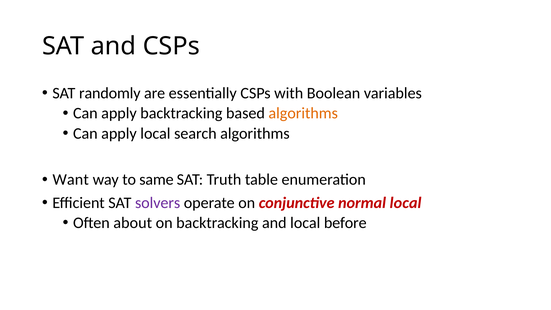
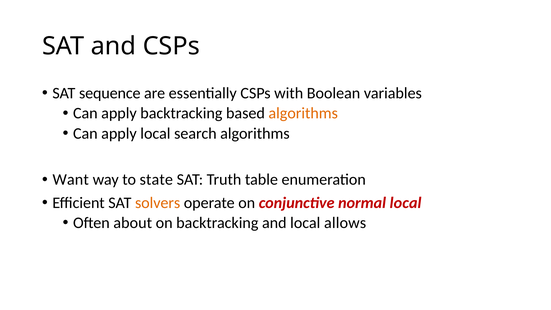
randomly: randomly -> sequence
same: same -> state
solvers colour: purple -> orange
before: before -> allows
